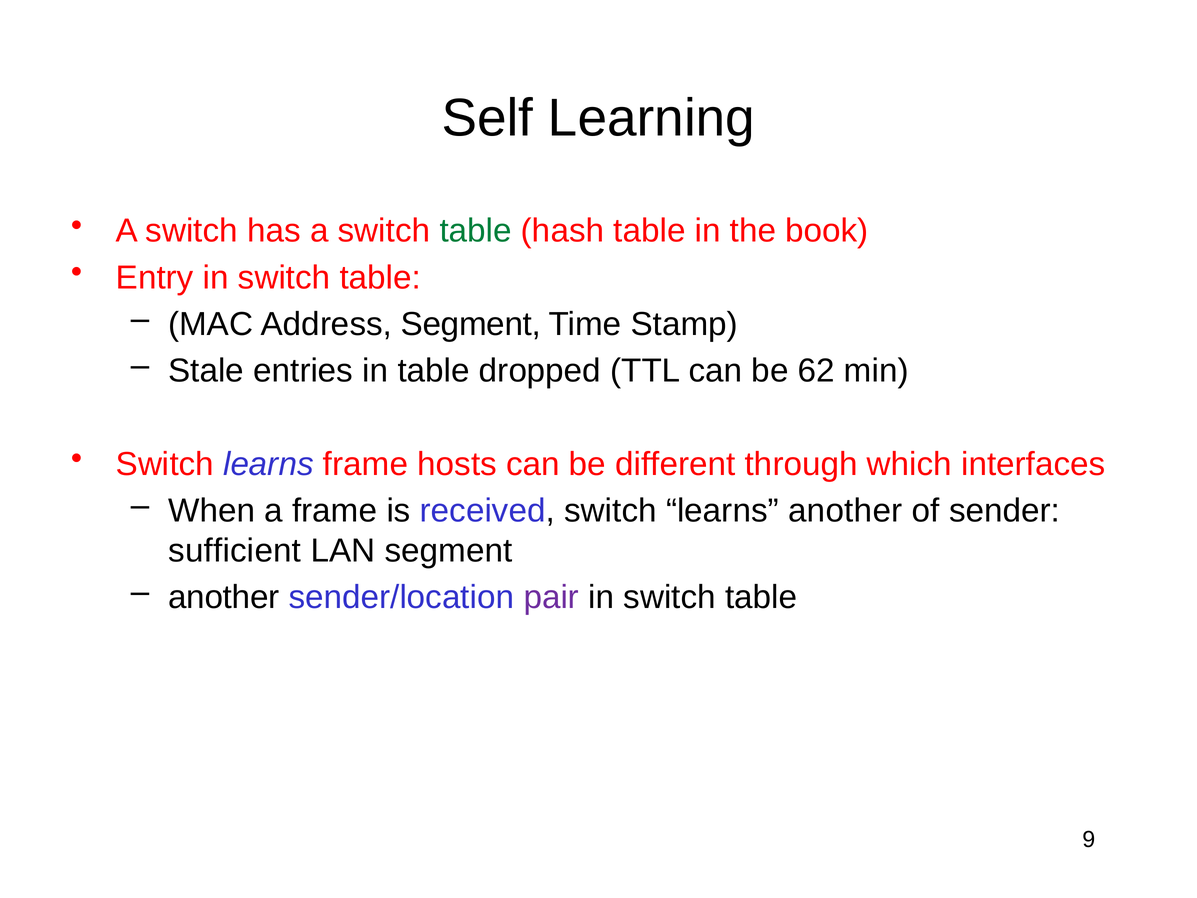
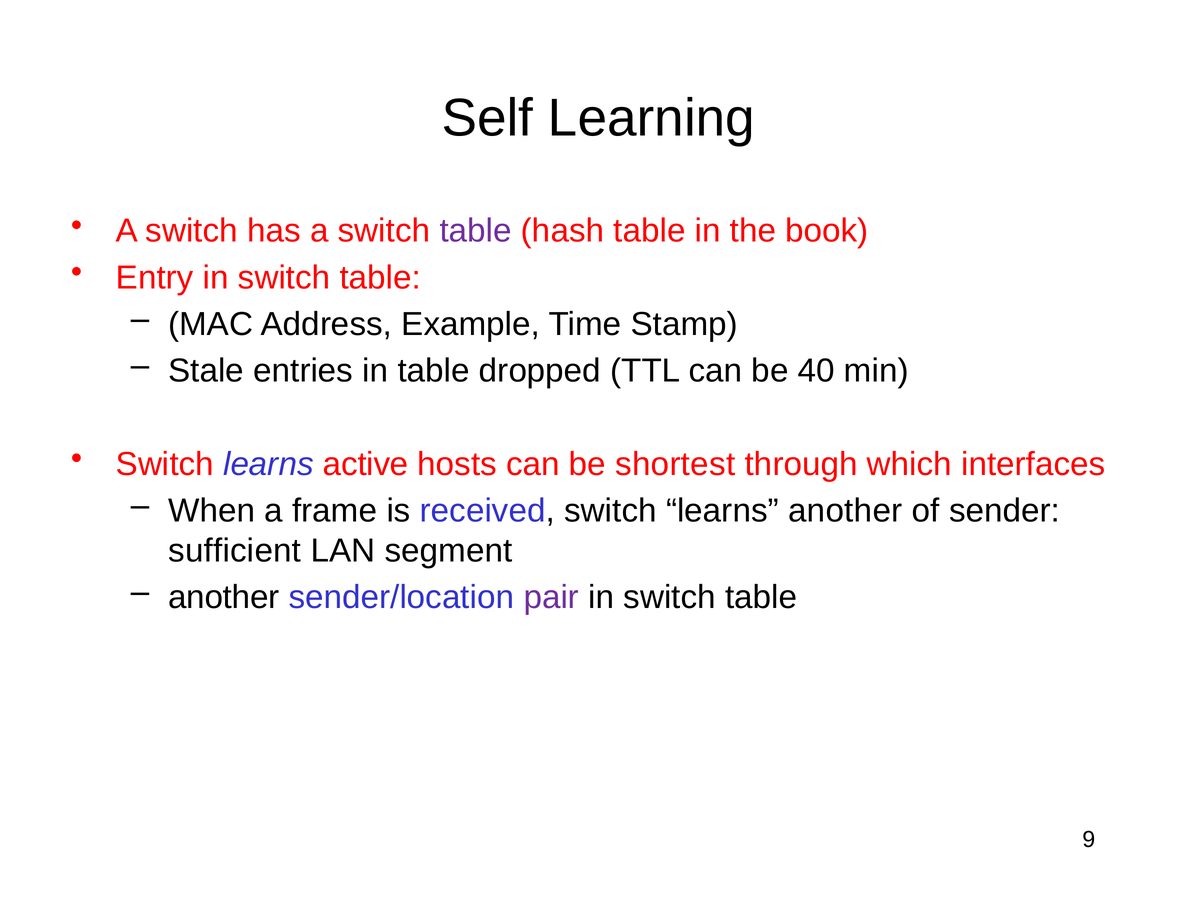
table at (476, 231) colour: green -> purple
Address Segment: Segment -> Example
62: 62 -> 40
learns frame: frame -> active
different: different -> shortest
